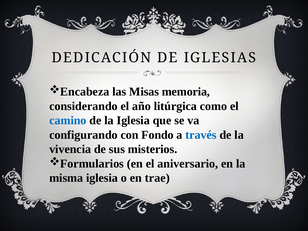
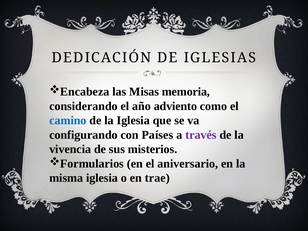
litúrgica: litúrgica -> adviento
Fondo: Fondo -> Países
través colour: blue -> purple
